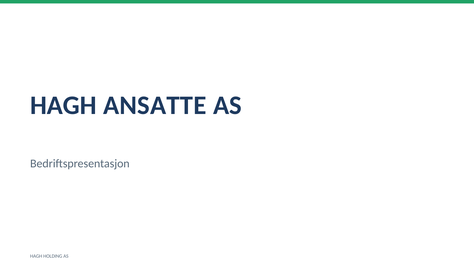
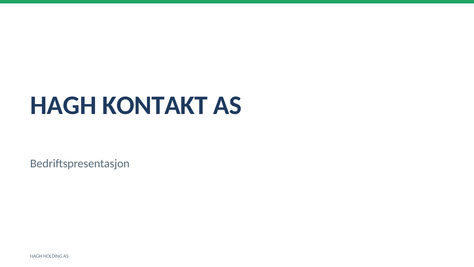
ANSATTE: ANSATTE -> KONTAKT
